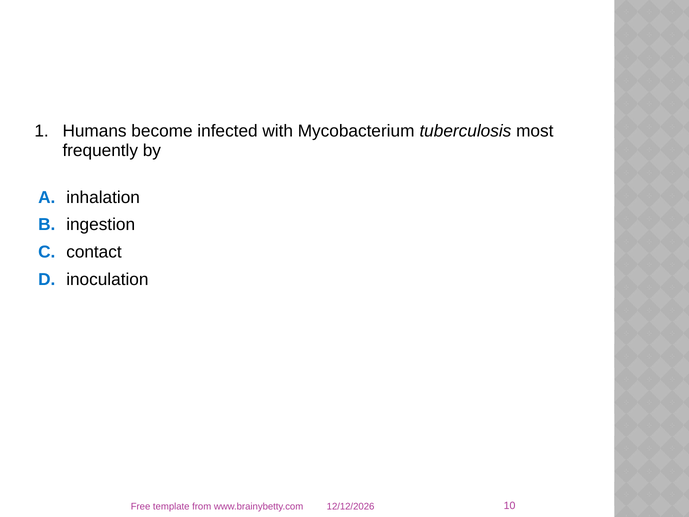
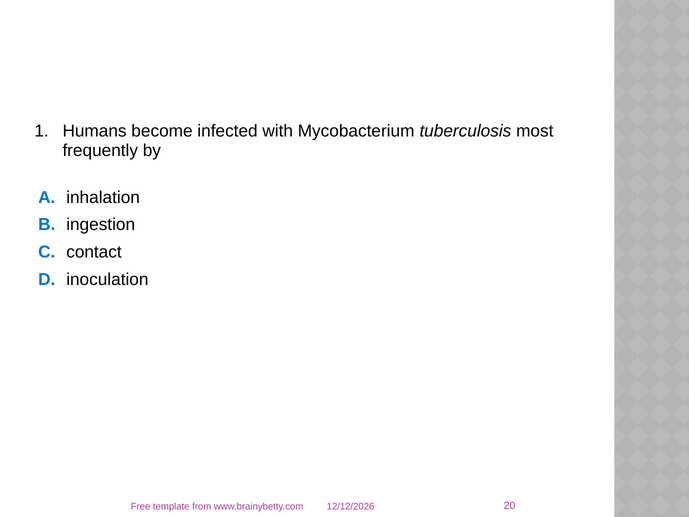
10: 10 -> 20
